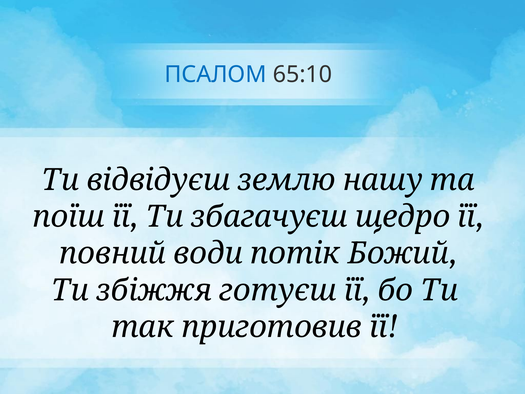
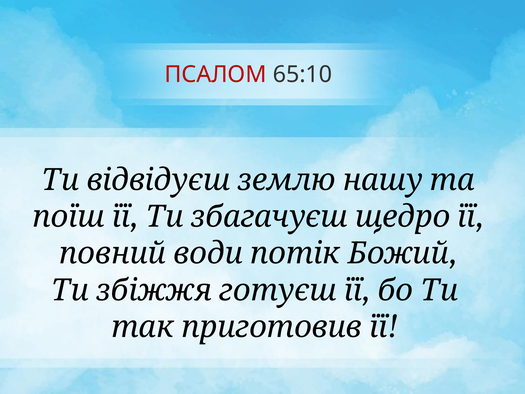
ПСАЛОМ colour: blue -> red
